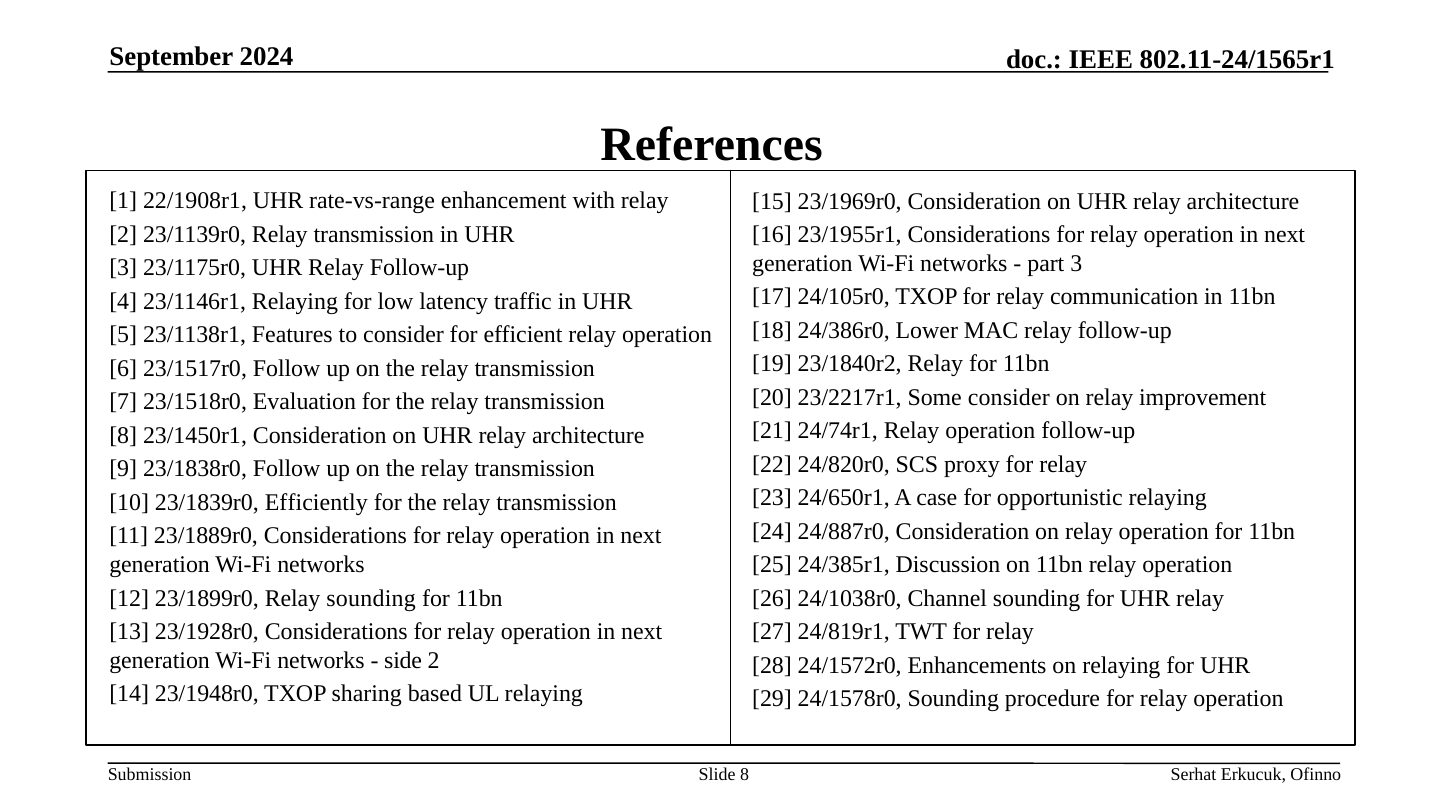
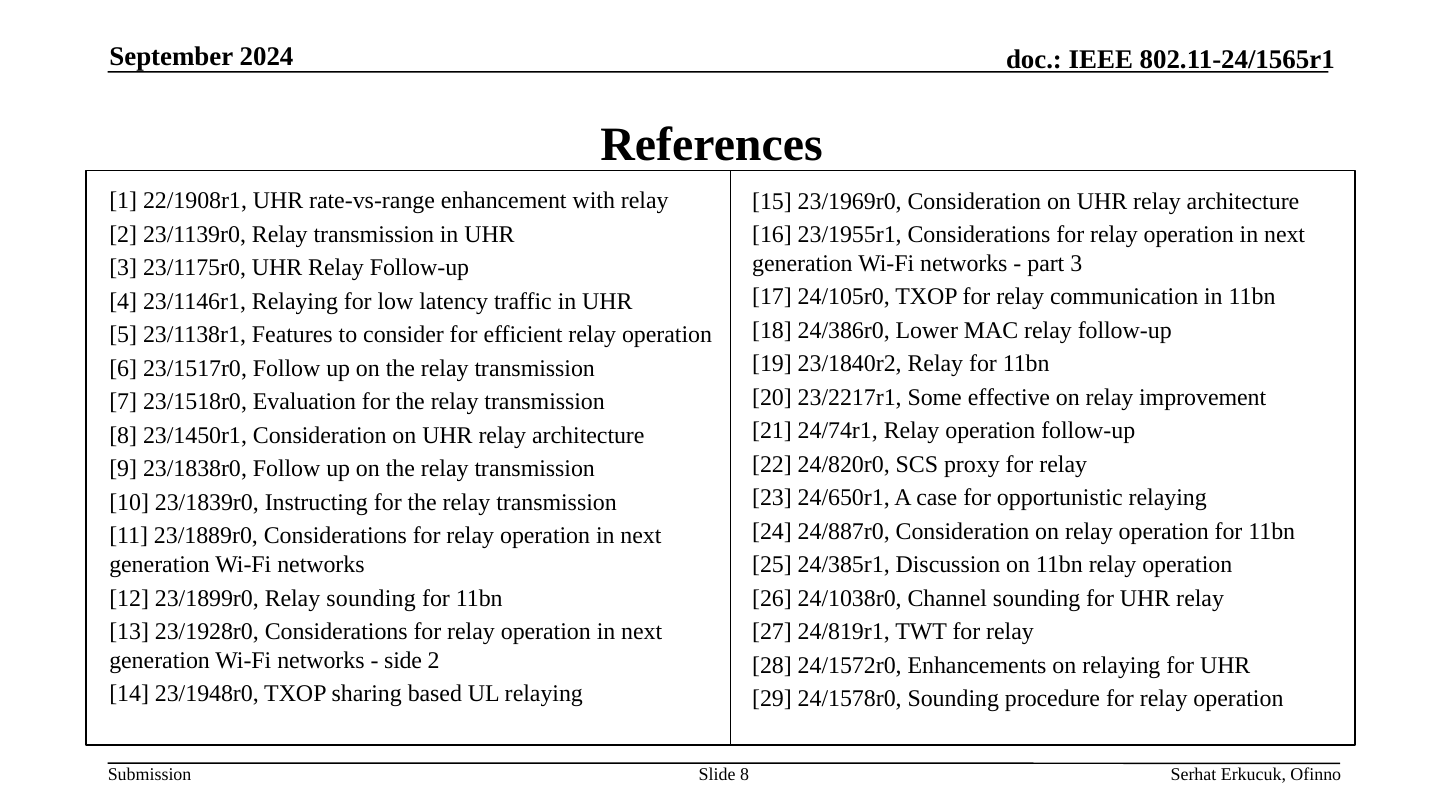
Some consider: consider -> effective
Efficiently: Efficiently -> Instructing
